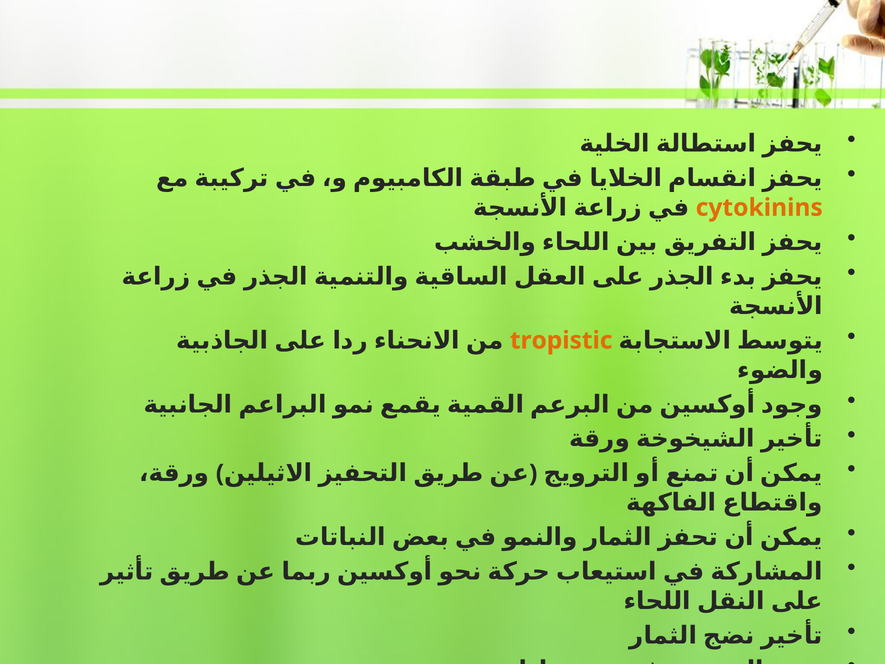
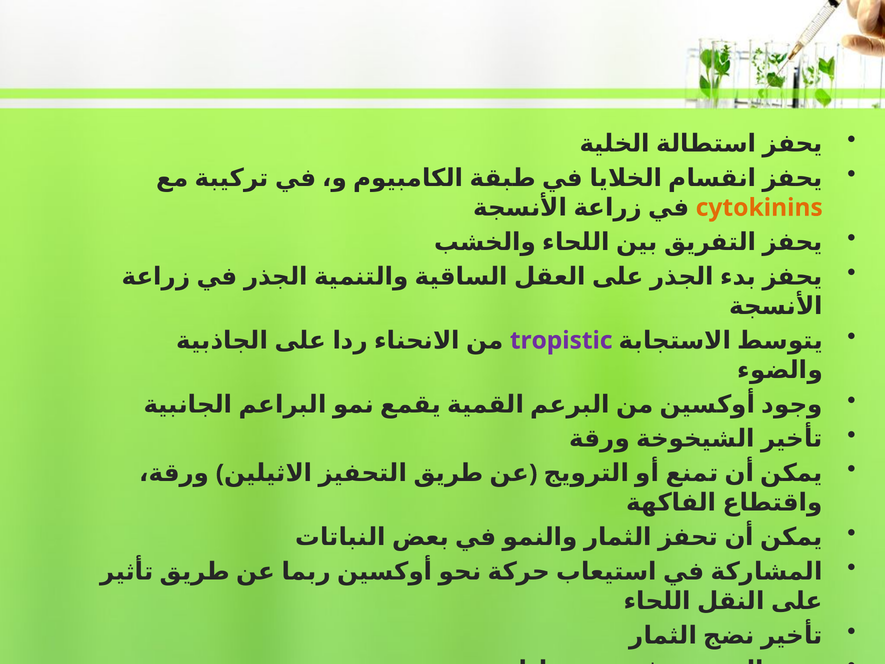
tropistic colour: orange -> purple
